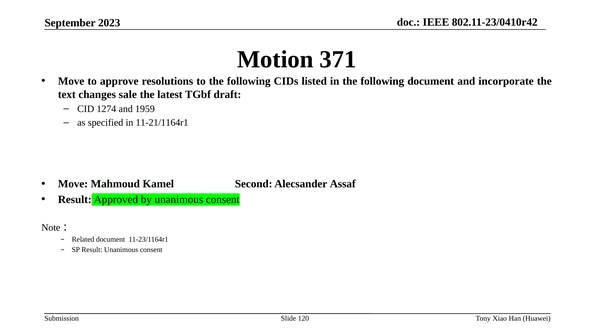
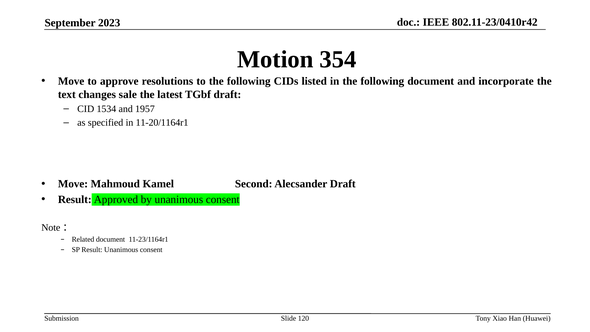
371: 371 -> 354
1274: 1274 -> 1534
1959: 1959 -> 1957
11-21/1164r1: 11-21/1164r1 -> 11-20/1164r1
Alecsander Assaf: Assaf -> Draft
